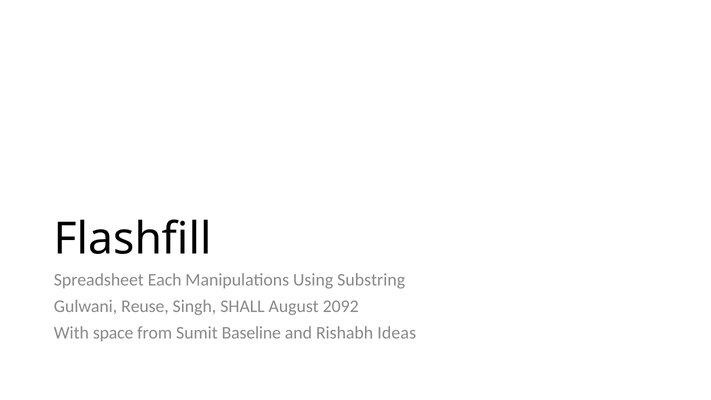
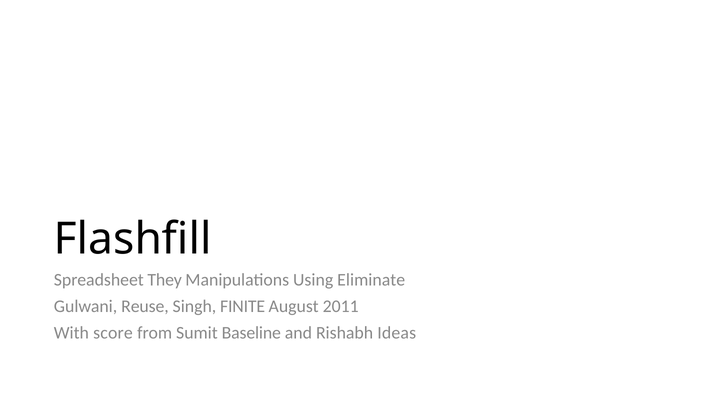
Each: Each -> They
Substring: Substring -> Eliminate
SHALL: SHALL -> FINITE
2092: 2092 -> 2011
space: space -> score
